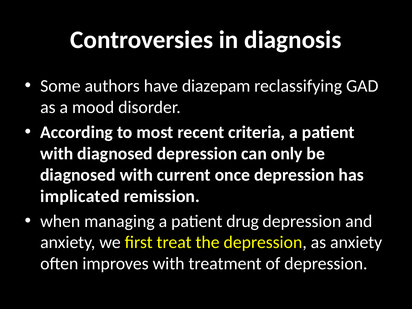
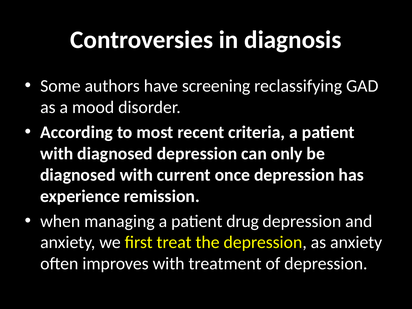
diazepam: diazepam -> screening
implicated: implicated -> experience
